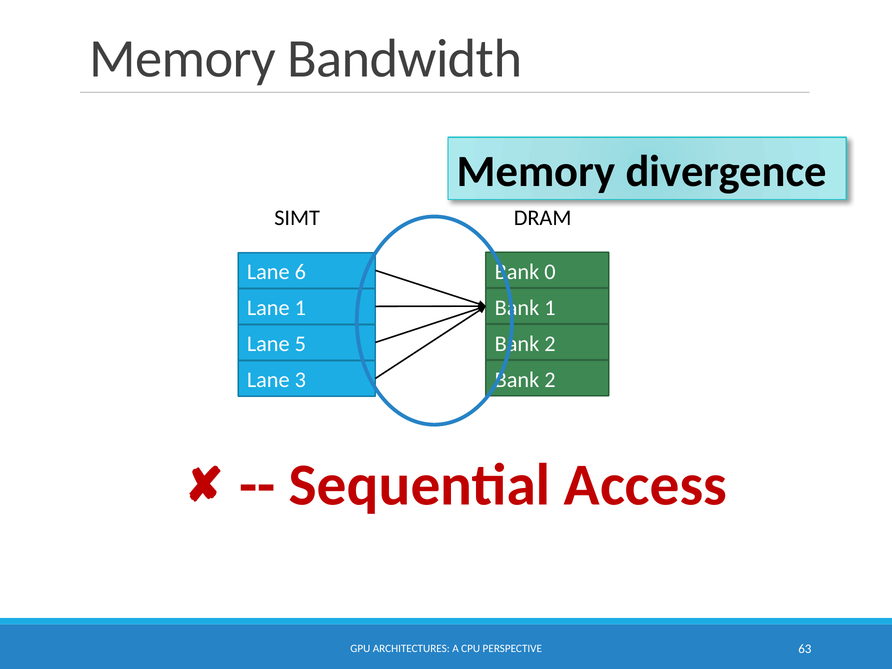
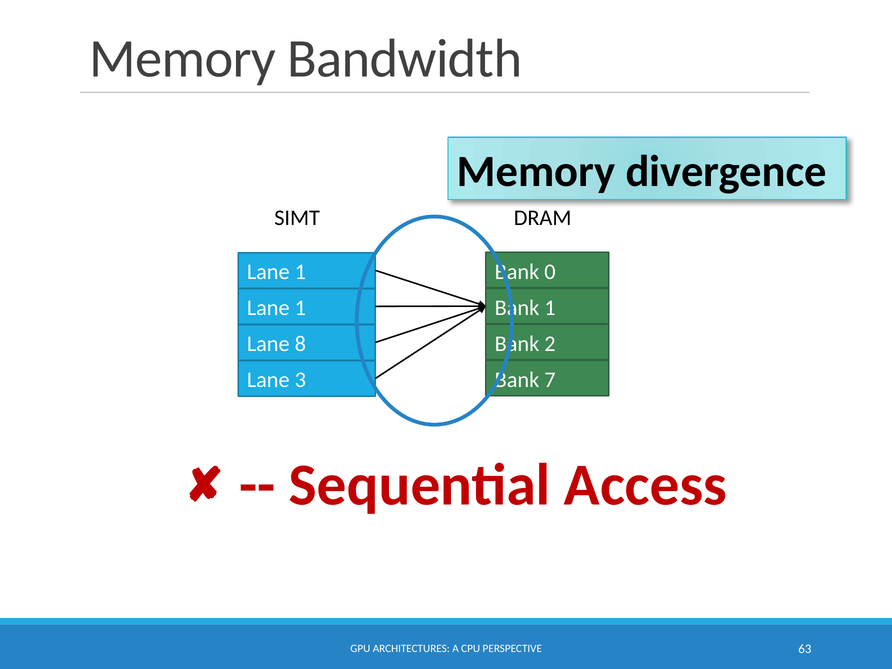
6 at (300, 272): 6 -> 1
5: 5 -> 8
2 at (550, 380): 2 -> 7
